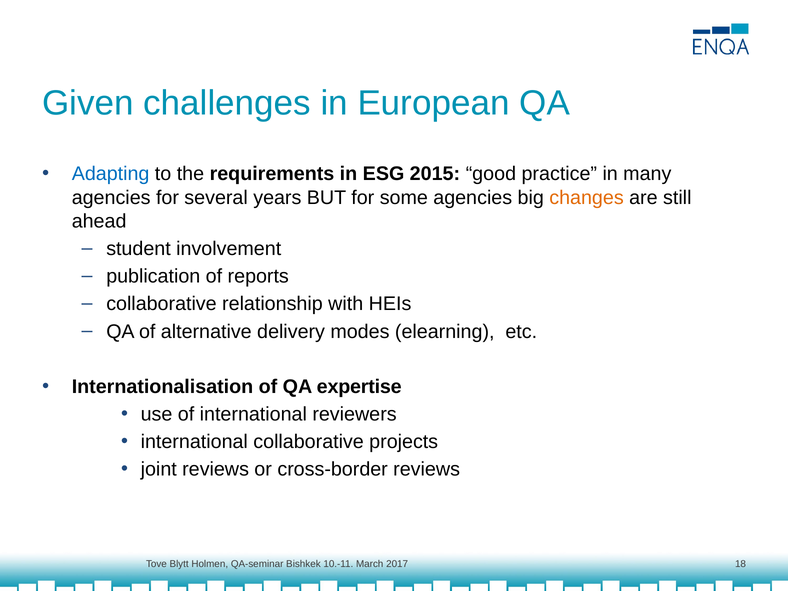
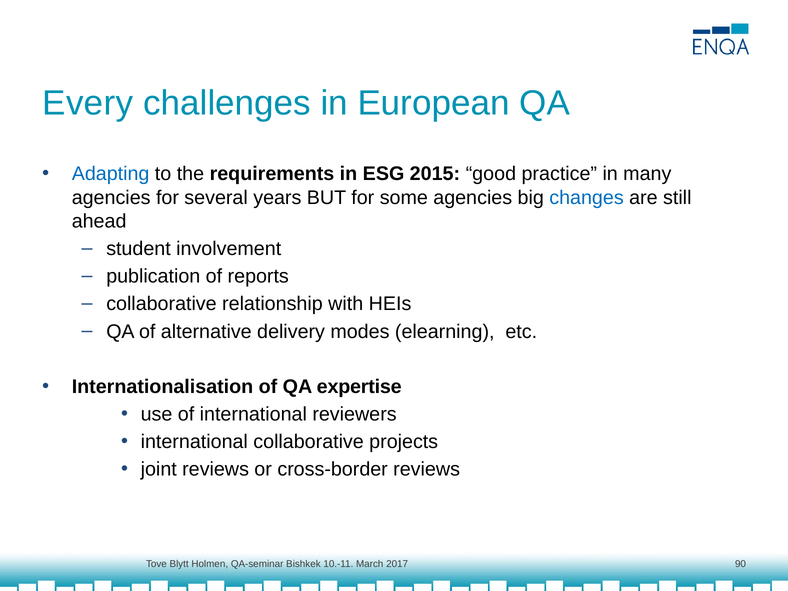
Given: Given -> Every
changes colour: orange -> blue
18: 18 -> 90
